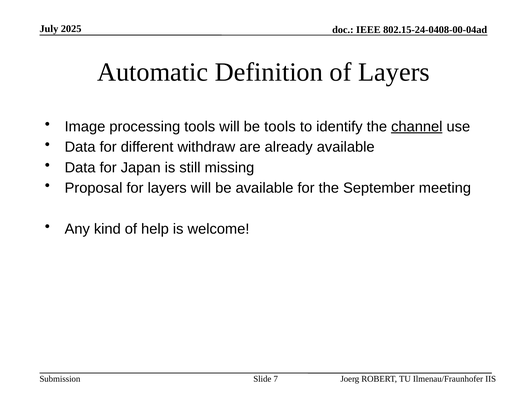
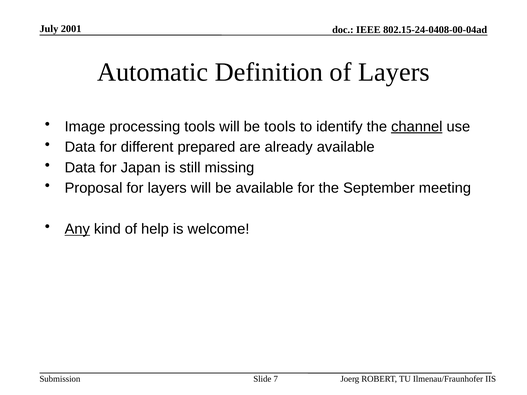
2025: 2025 -> 2001
withdraw: withdraw -> prepared
Any underline: none -> present
